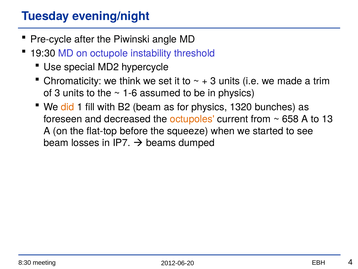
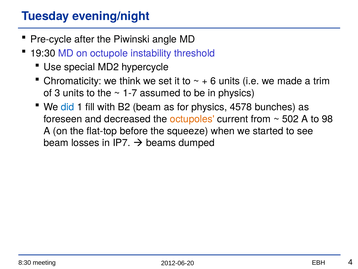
3 at (213, 81): 3 -> 6
1-6: 1-6 -> 1-7
did colour: orange -> blue
1320: 1320 -> 4578
658: 658 -> 502
13: 13 -> 98
